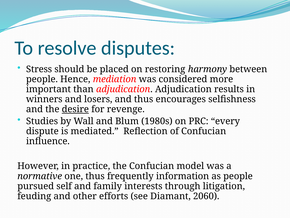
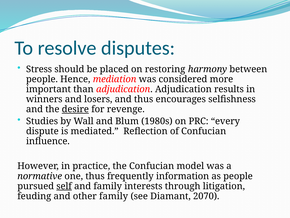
self underline: none -> present
other efforts: efforts -> family
2060: 2060 -> 2070
